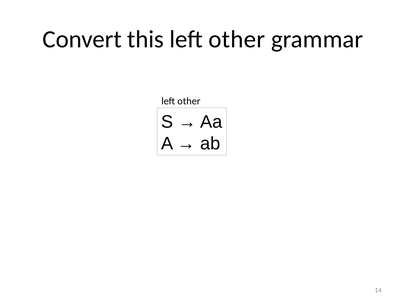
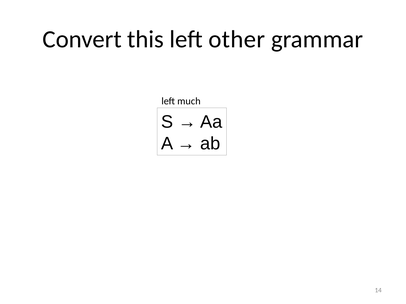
other at (189, 101): other -> much
